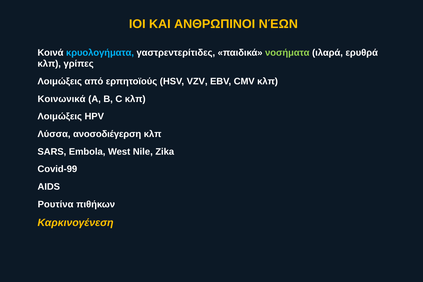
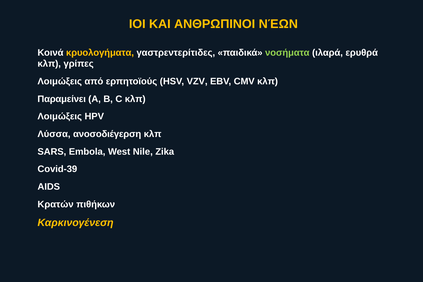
κρυολογήματα colour: light blue -> yellow
Κοινωνικά: Κοινωνικά -> Παραμείνει
Covid-99: Covid-99 -> Covid-39
Ρουτίνα: Ρουτίνα -> Κρατών
